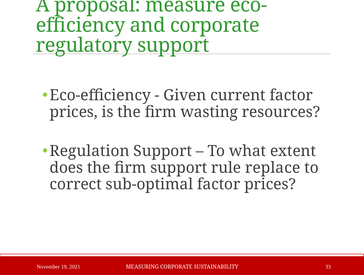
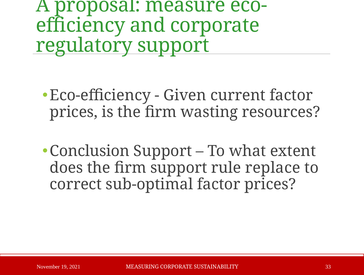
Regulation: Regulation -> Conclusion
